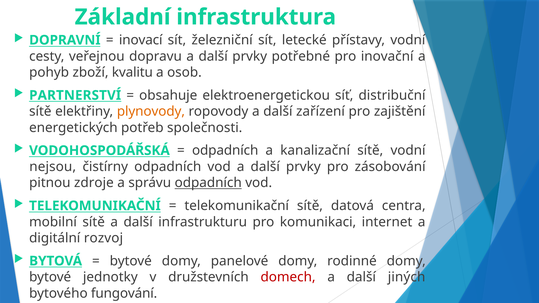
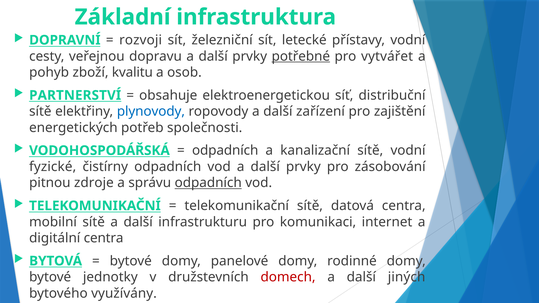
inovací: inovací -> rozvoji
potřebné underline: none -> present
inovační: inovační -> vytvářet
plynovody colour: orange -> blue
nejsou: nejsou -> fyzické
digitální rozvoj: rozvoj -> centra
fungování: fungování -> využívány
